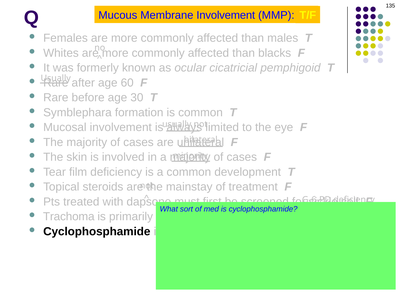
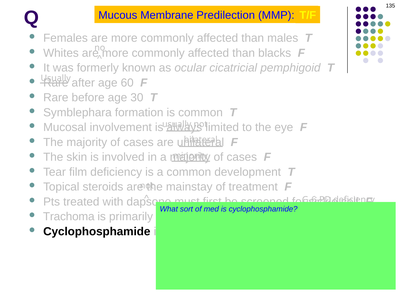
Membrane Involvement: Involvement -> Predilection
